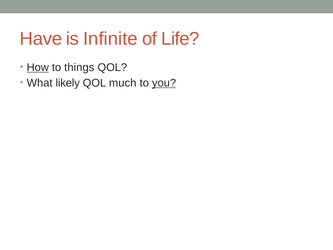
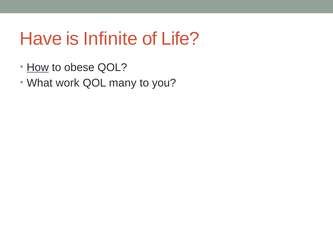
things: things -> obese
likely: likely -> work
much: much -> many
you underline: present -> none
